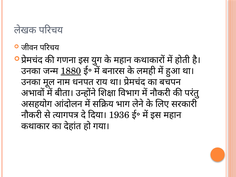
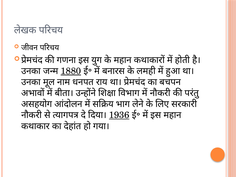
1936 underline: none -> present
